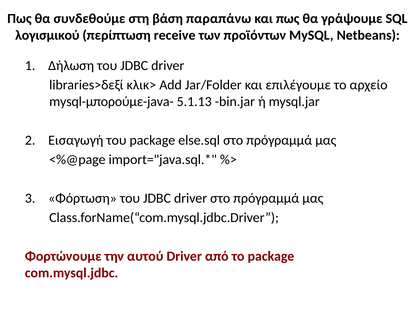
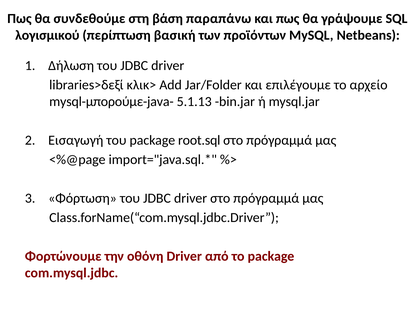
receive: receive -> βασική
else.sql: else.sql -> root.sql
αυτού: αυτού -> οθόνη
